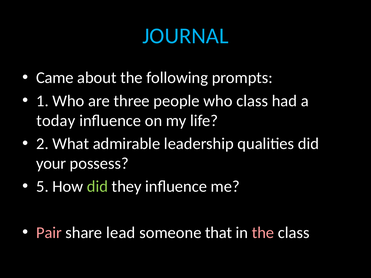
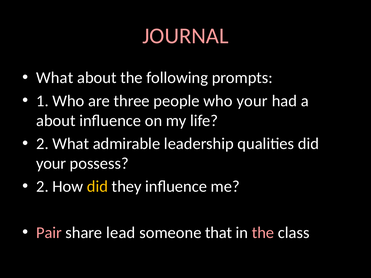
JOURNAL colour: light blue -> pink
Came at (55, 78): Came -> What
who class: class -> your
today at (56, 121): today -> about
5 at (42, 187): 5 -> 2
did at (97, 187) colour: light green -> yellow
